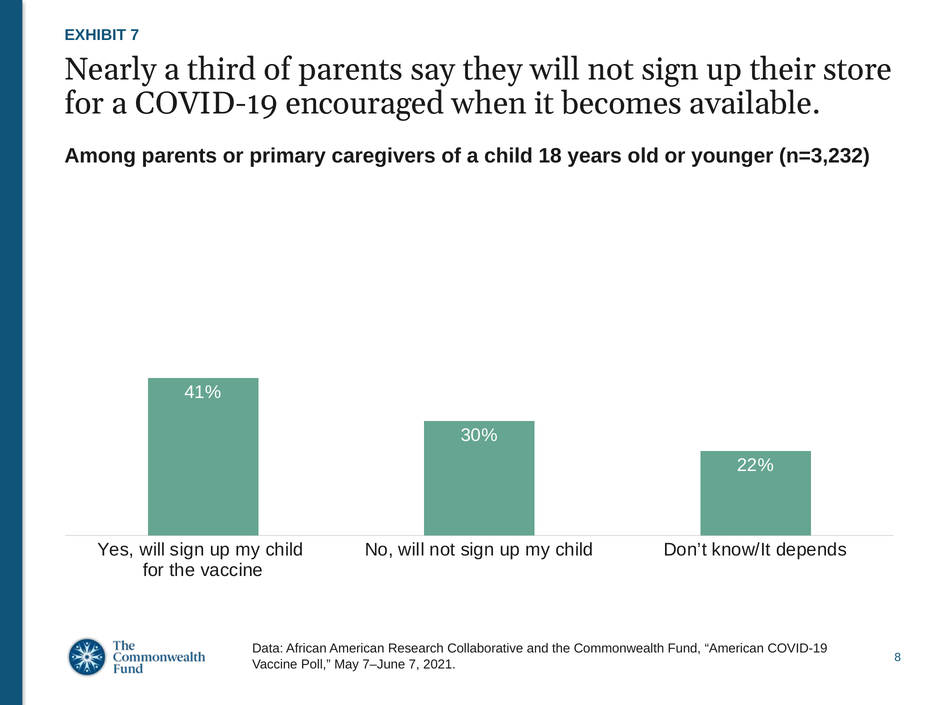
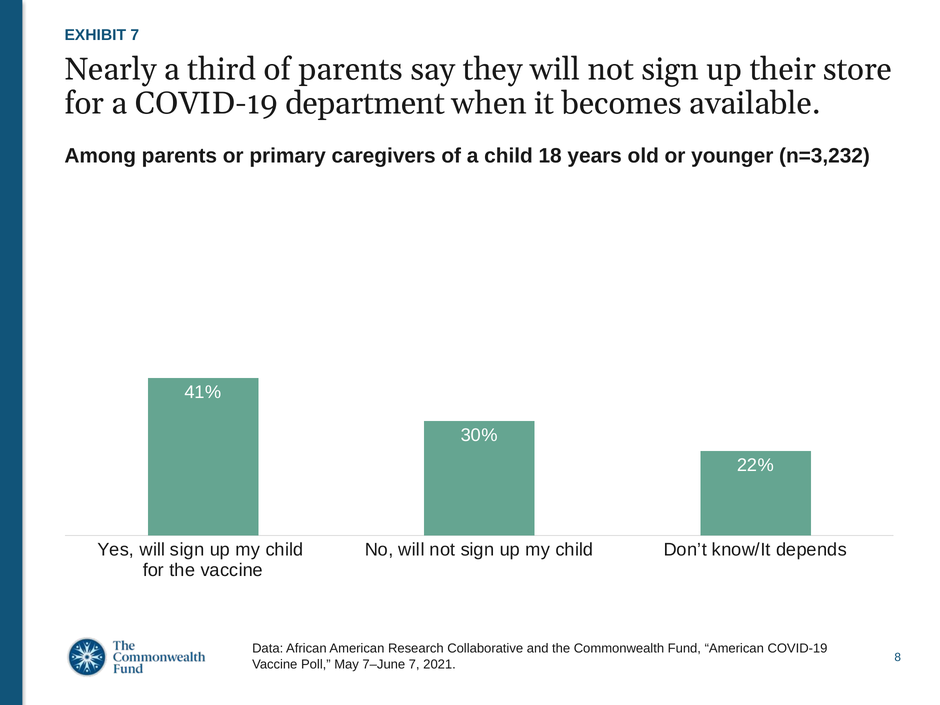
encouraged: encouraged -> department
